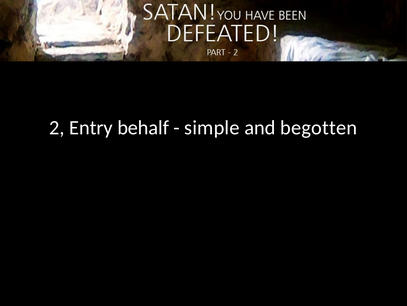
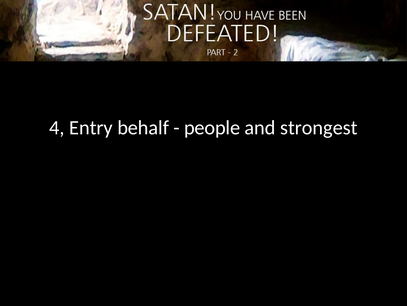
2: 2 -> 4
simple: simple -> people
begotten: begotten -> strongest
